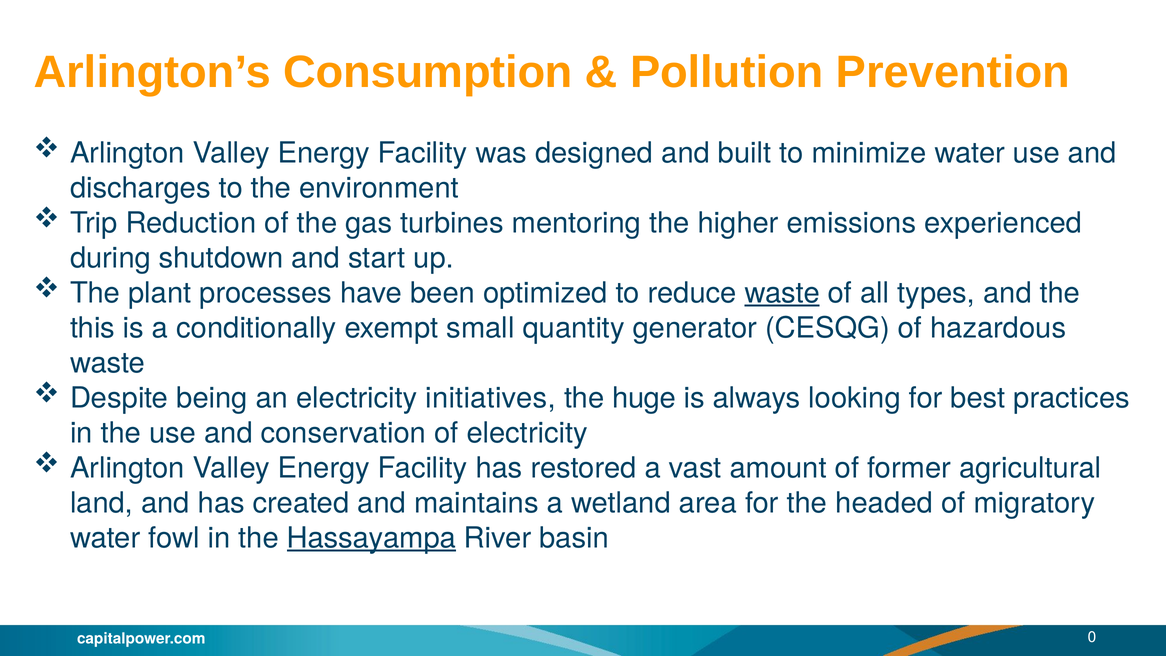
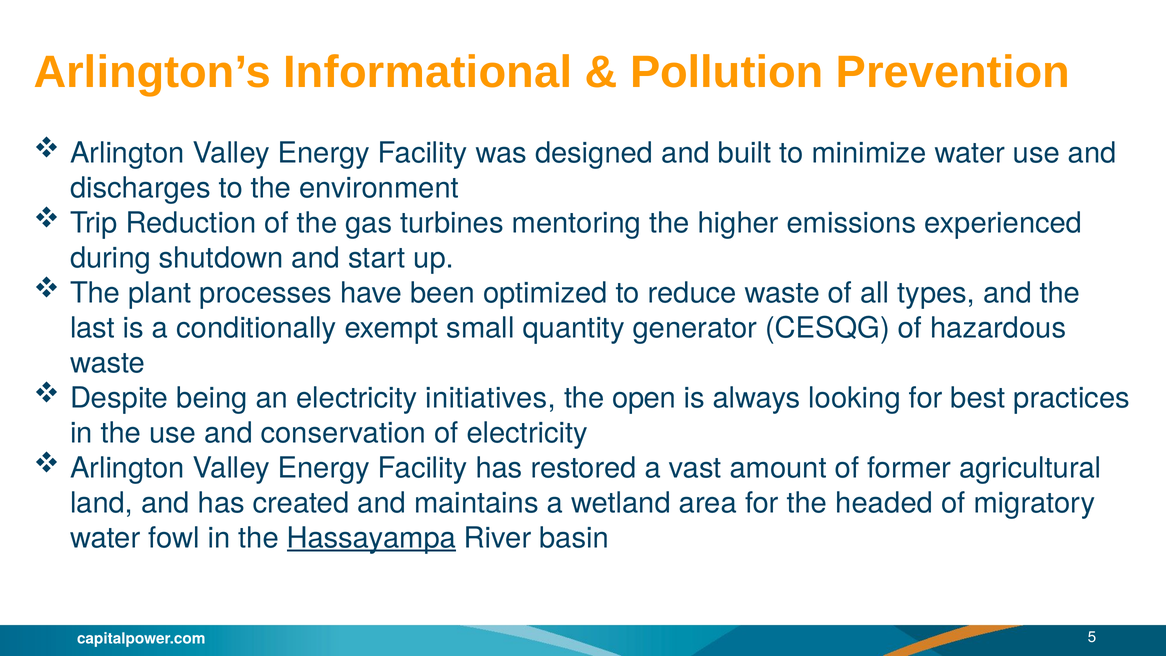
Consumption: Consumption -> Informational
waste at (782, 293) underline: present -> none
this: this -> last
huge: huge -> open
0: 0 -> 5
